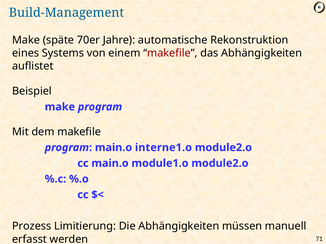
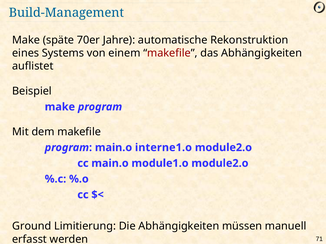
Prozess: Prozess -> Ground
